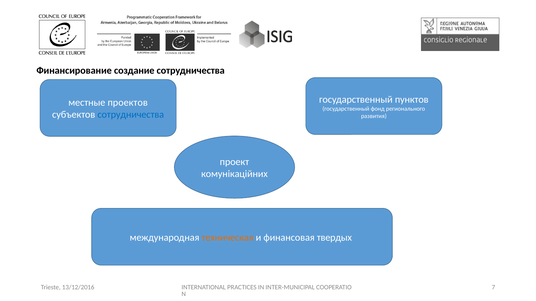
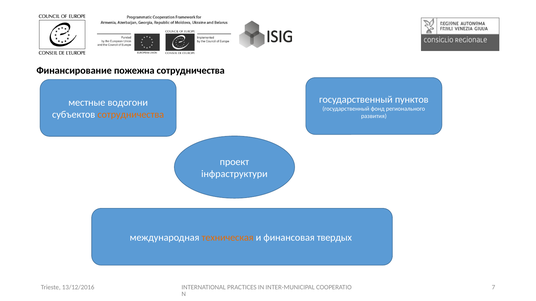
создание: создание -> пожежна
проектов: проектов -> водогони
сотрудничества at (131, 115) colour: blue -> orange
комунікаційних: комунікаційних -> інфраструктури
